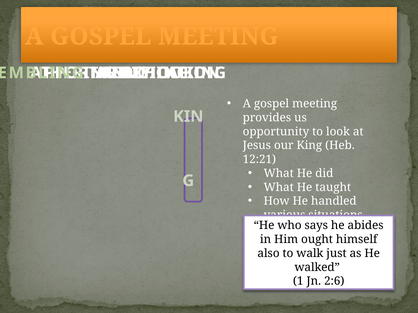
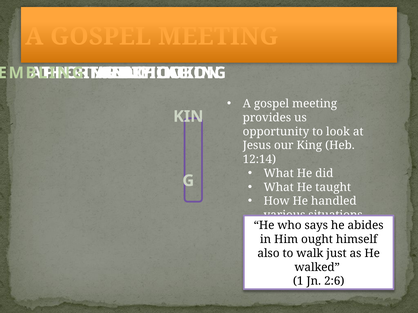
12:21: 12:21 -> 12:14
